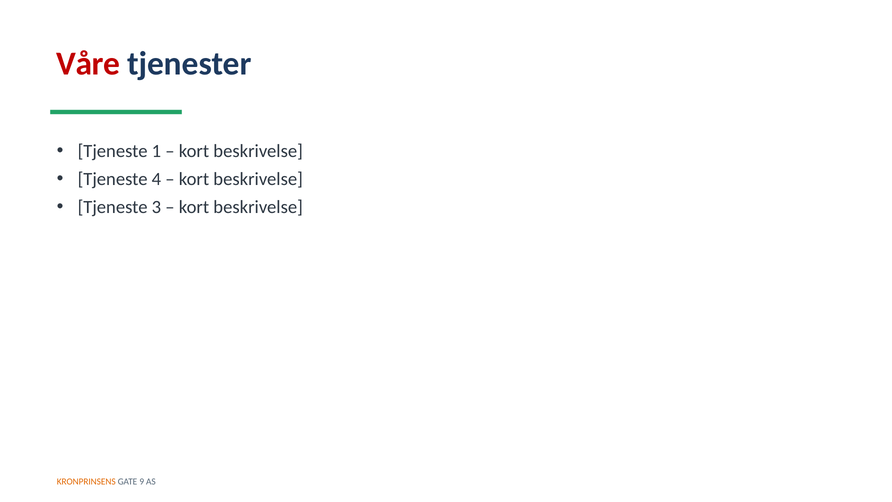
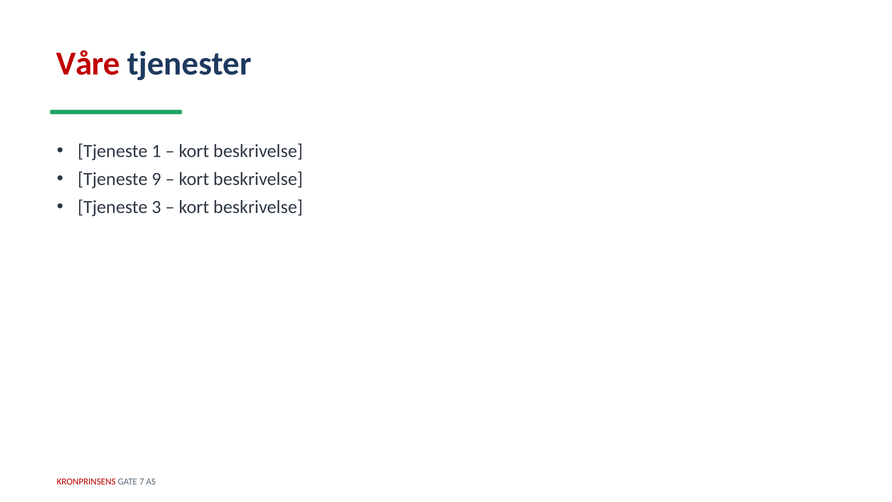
4: 4 -> 9
KRONPRINSENS colour: orange -> red
9: 9 -> 7
